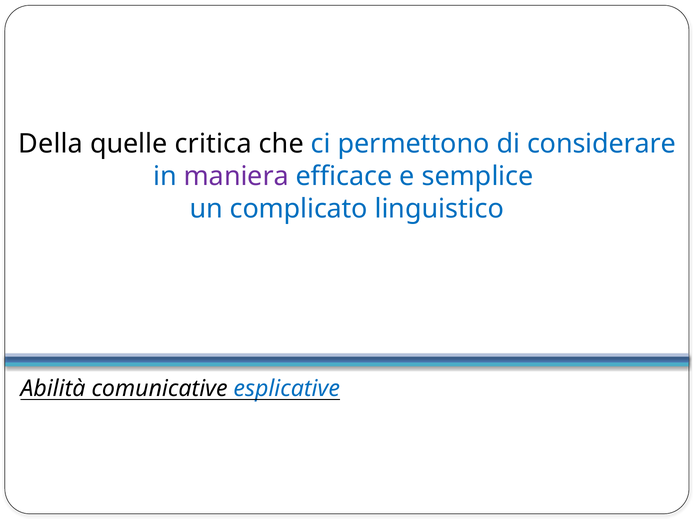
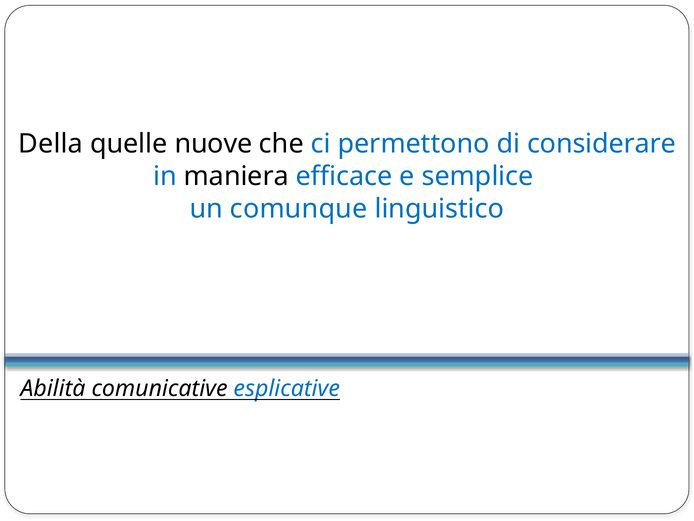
critica: critica -> nuove
maniera colour: purple -> black
complicato: complicato -> comunque
